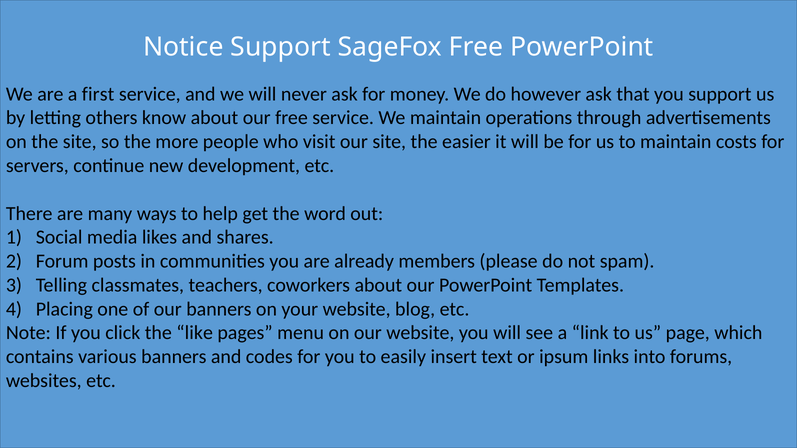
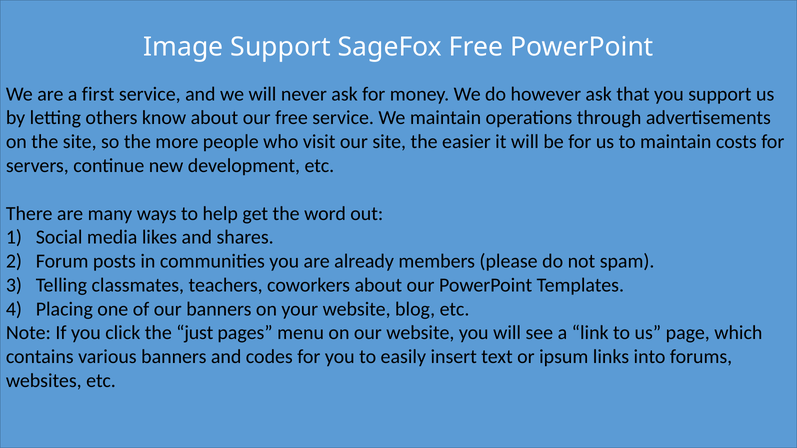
Notice: Notice -> Image
like: like -> just
